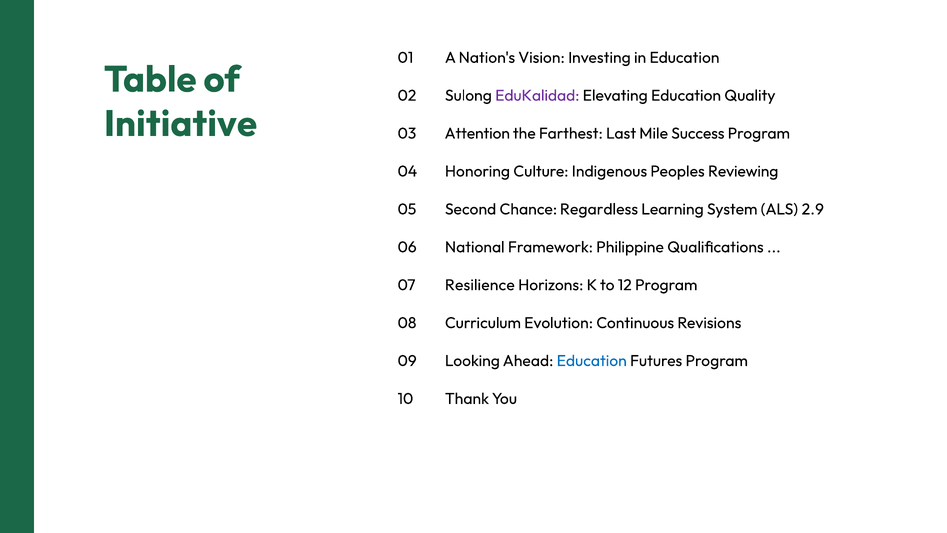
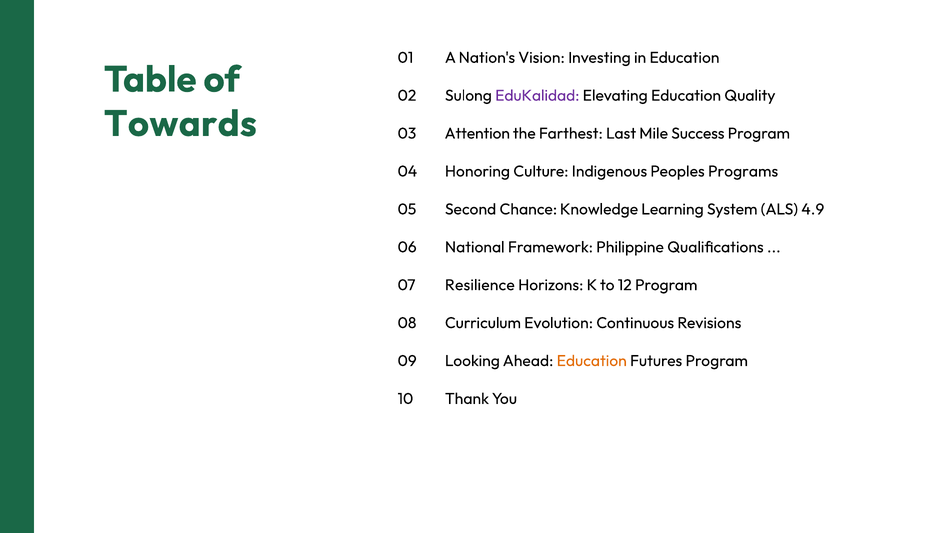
Initiative: Initiative -> Towards
Reviewing: Reviewing -> Programs
Regardless: Regardless -> Knowledge
2.9: 2.9 -> 4.9
Education at (592, 361) colour: blue -> orange
